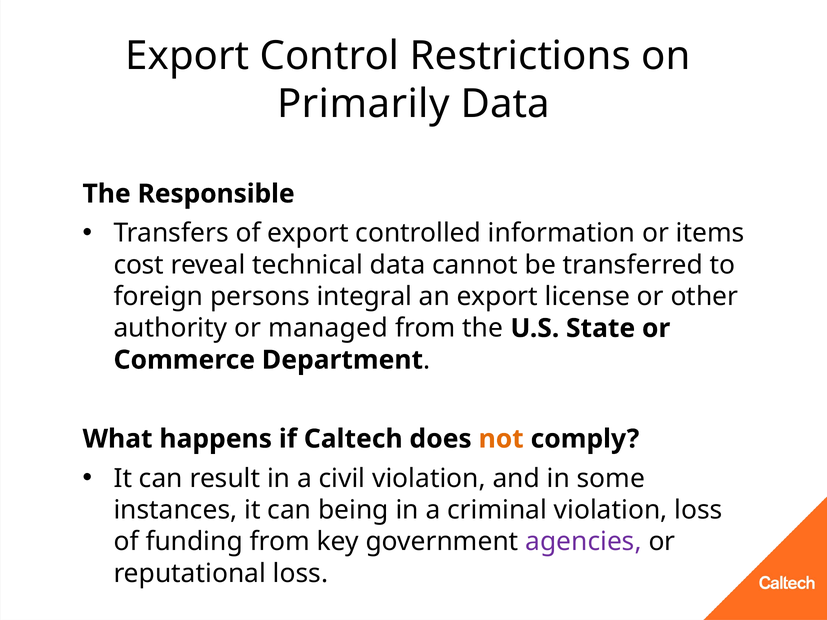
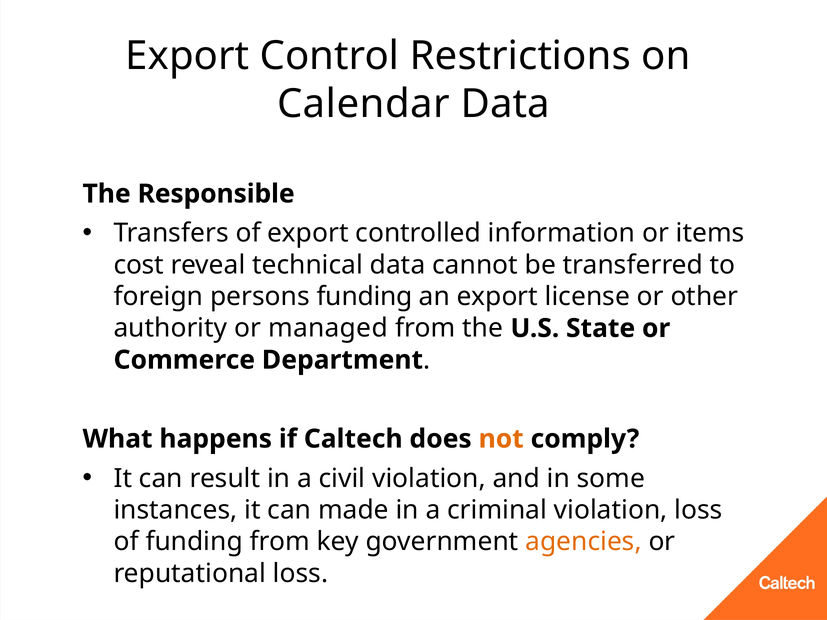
Primarily: Primarily -> Calendar
persons integral: integral -> funding
being: being -> made
agencies colour: purple -> orange
